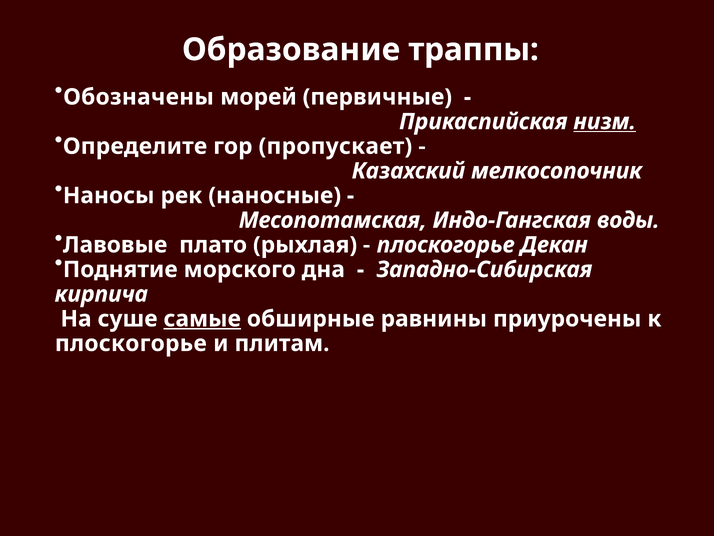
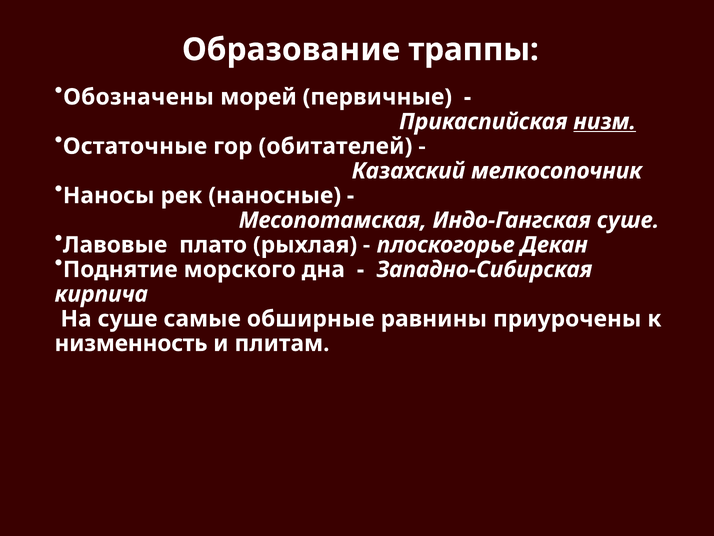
Определите: Определите -> Остаточные
пропускает: пропускает -> обитателей
Индо-Гангская воды: воды -> суше
самые underline: present -> none
плоскогорье at (131, 343): плоскогорье -> низменность
